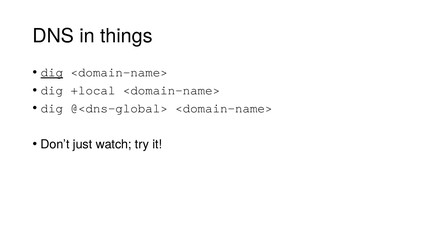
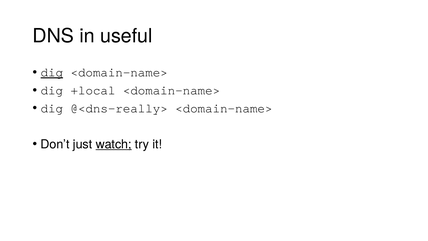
things: things -> useful
@<dns-global>: @<dns-global> -> @<dns-really>
watch underline: none -> present
